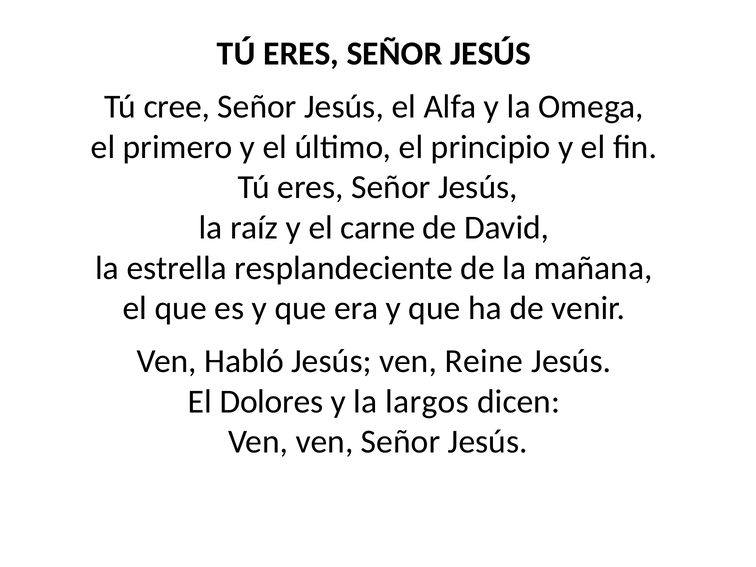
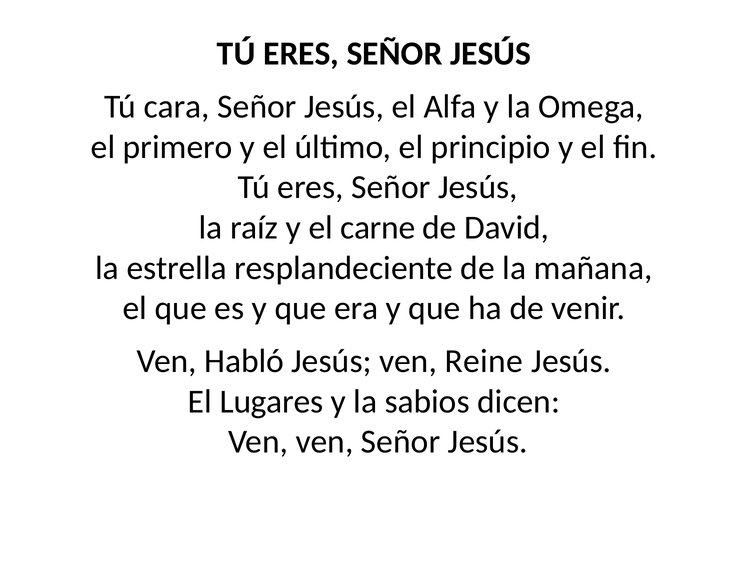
cree: cree -> cara
Dolores: Dolores -> Lugares
largos: largos -> sabios
